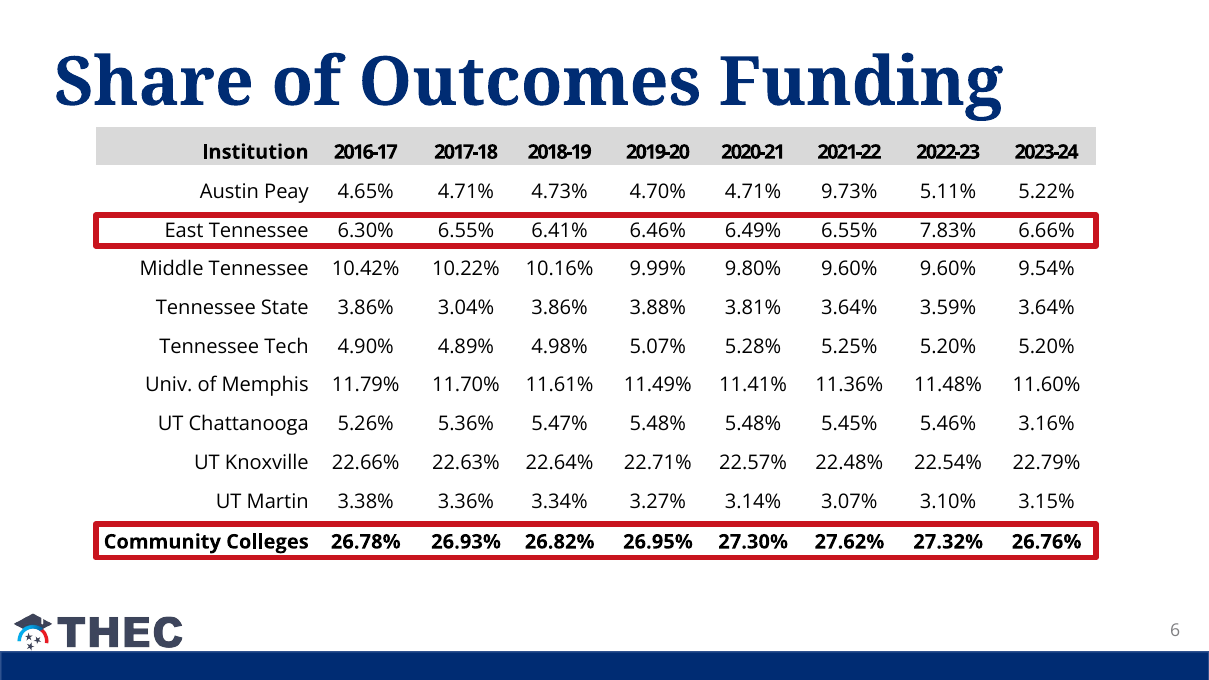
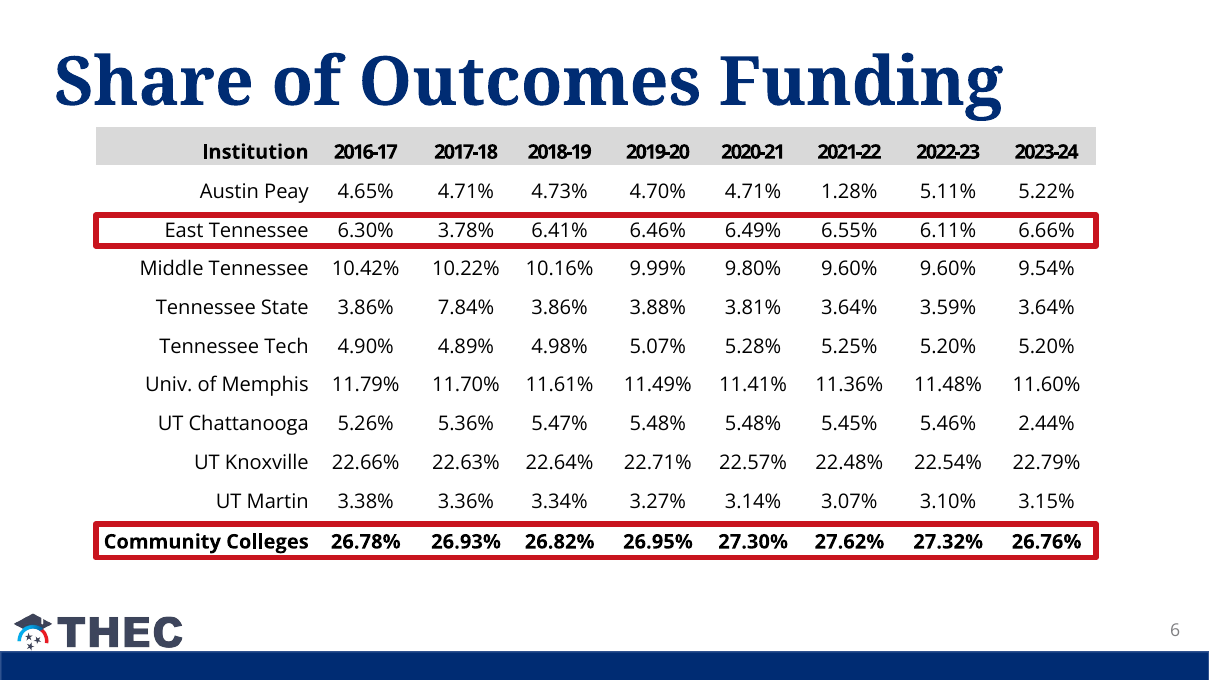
9.73%: 9.73% -> 1.28%
6.30% 6.55%: 6.55% -> 3.78%
7.83%: 7.83% -> 6.11%
3.04%: 3.04% -> 7.84%
3.16%: 3.16% -> 2.44%
